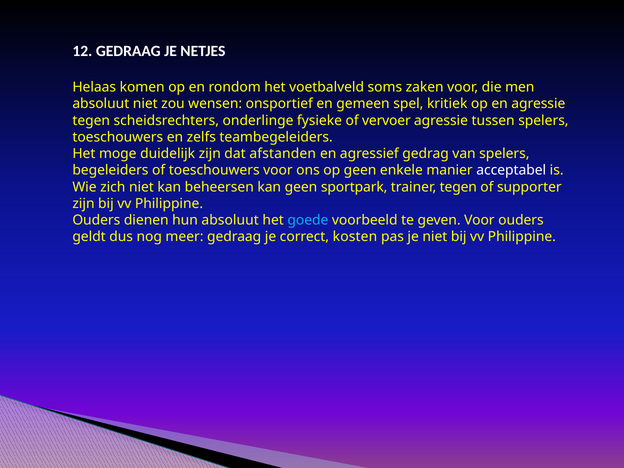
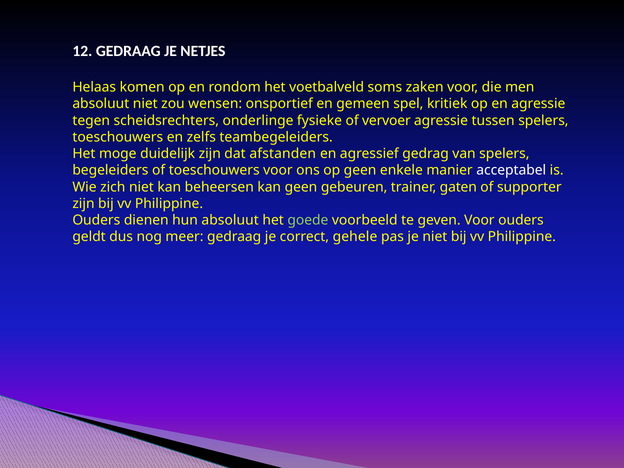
sportpark: sportpark -> gebeuren
trainer tegen: tegen -> gaten
goede colour: light blue -> light green
kosten: kosten -> gehele
